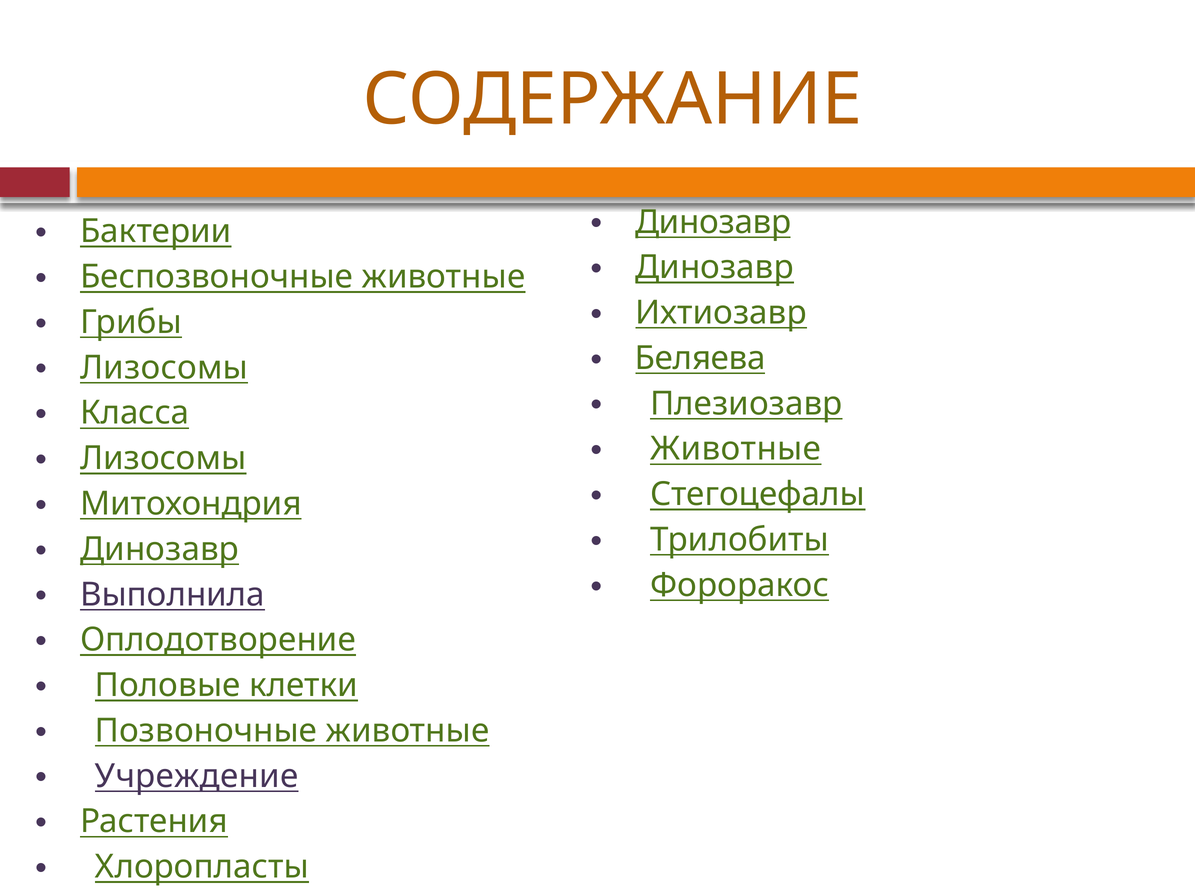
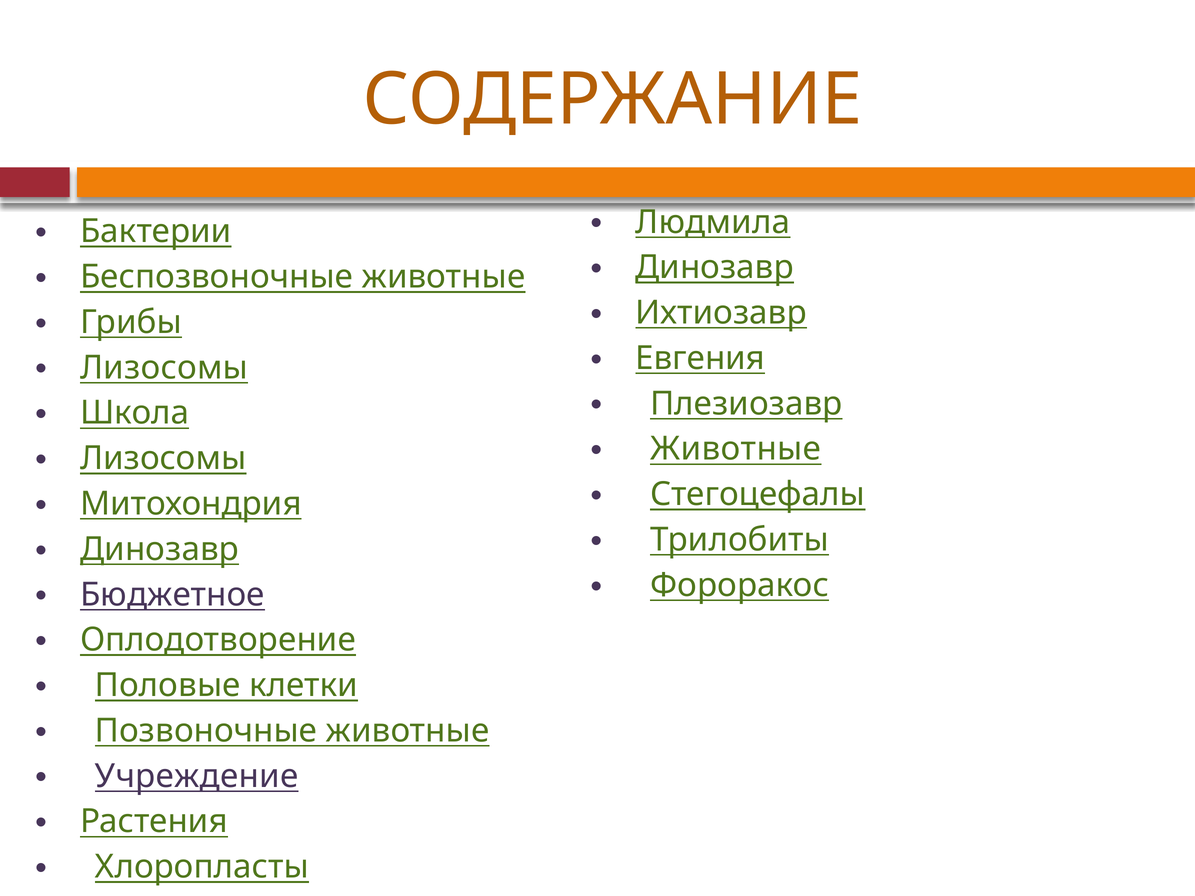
Динозавр at (713, 222): Динозавр -> Людмила
Беляева: Беляева -> Евгения
Класса: Класса -> Школа
Выполнила: Выполнила -> Бюджетное
